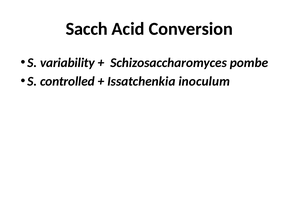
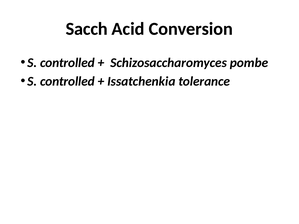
variability at (67, 63): variability -> controlled
inoculum: inoculum -> tolerance
